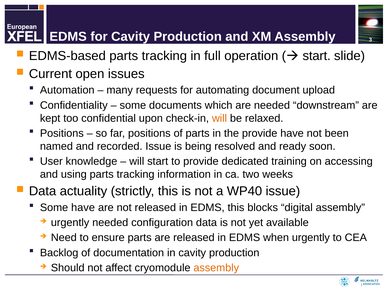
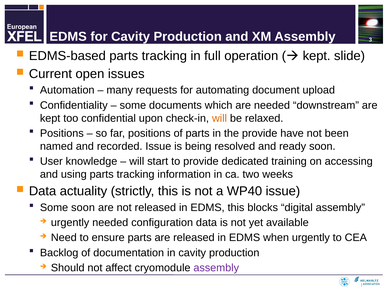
start at (317, 56): start -> kept
Some have: have -> soon
assembly at (216, 268) colour: orange -> purple
